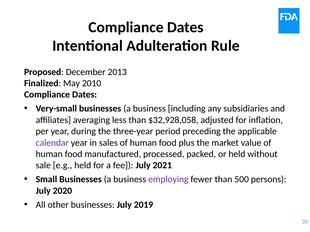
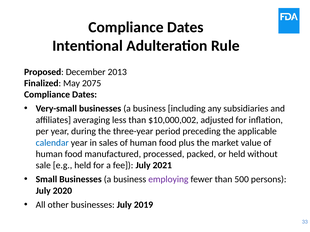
2010: 2010 -> 2075
$32,928,058: $32,928,058 -> $10,000,002
calendar colour: purple -> blue
